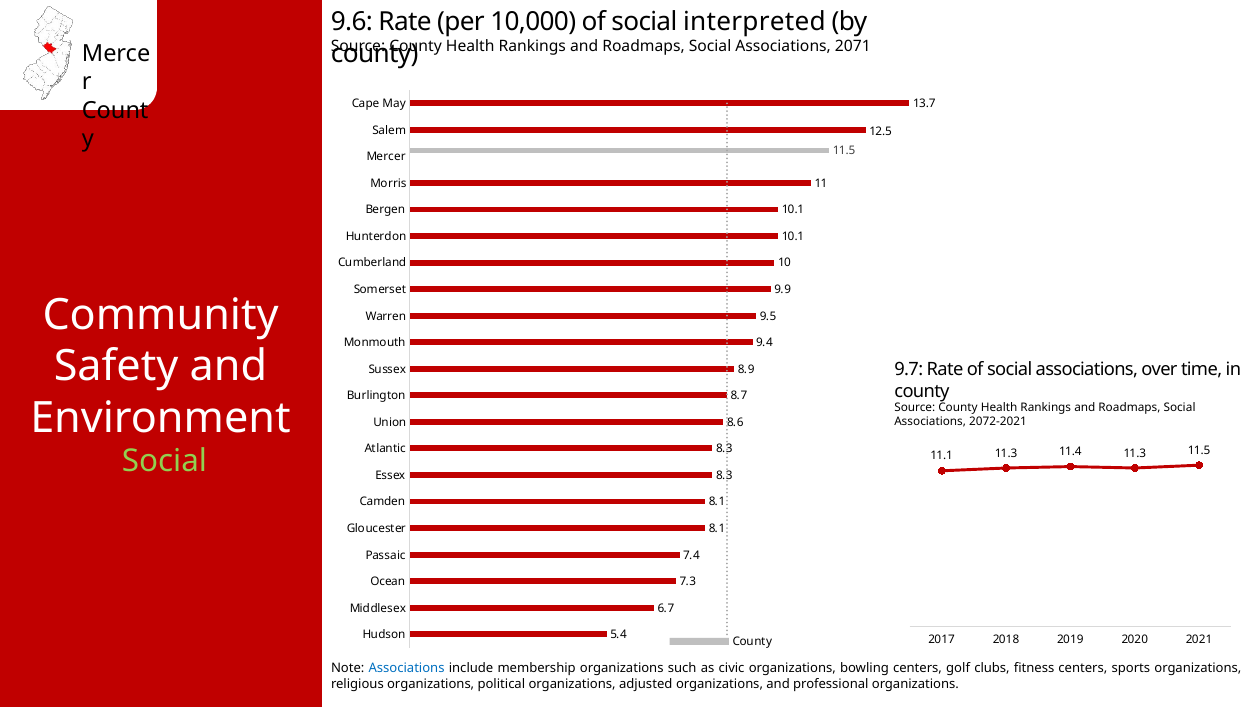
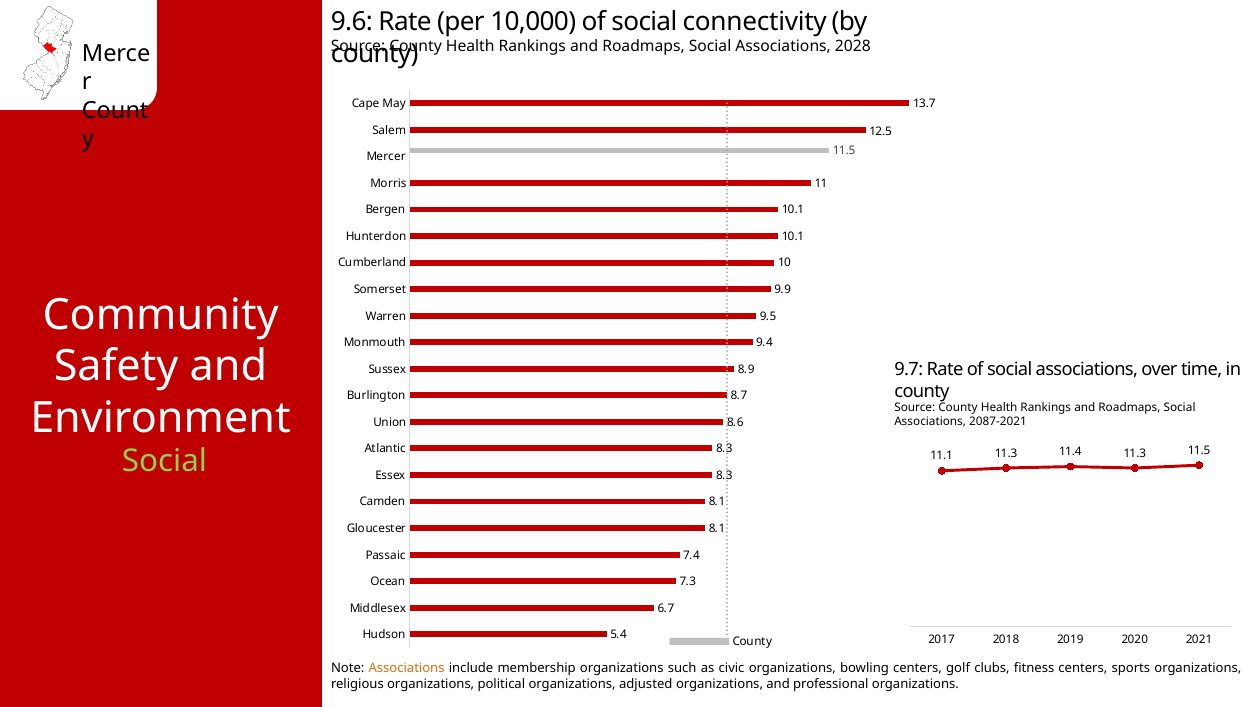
interpreted: interpreted -> connectivity
2071: 2071 -> 2028
2072-2021: 2072-2021 -> 2087-2021
Associations at (407, 668) colour: blue -> orange
